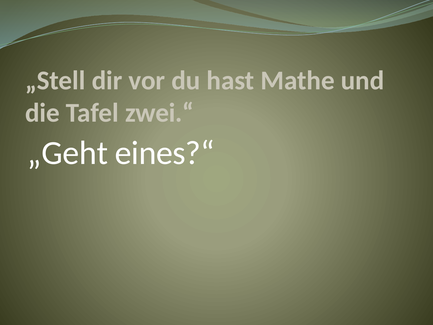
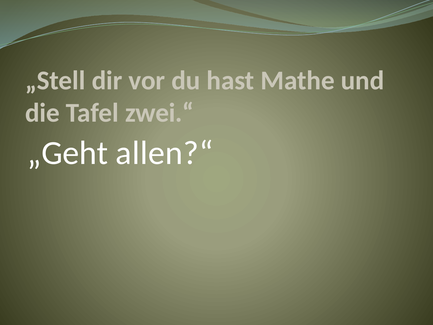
eines?“: eines?“ -> allen?“
